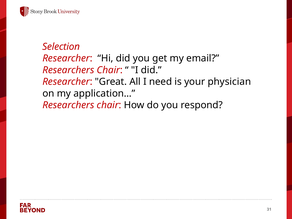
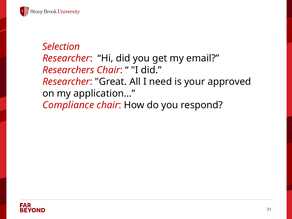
physician: physician -> approved
Researchers at (68, 105): Researchers -> Compliance
